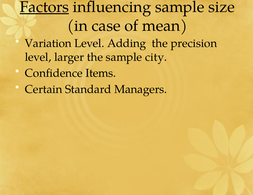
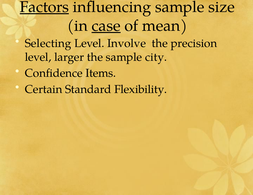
case underline: none -> present
Variation: Variation -> Selecting
Adding: Adding -> Involve
Managers: Managers -> Flexibility
